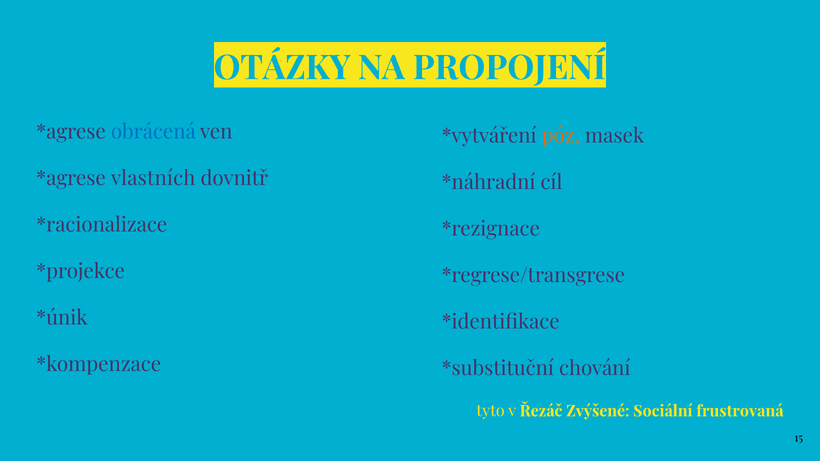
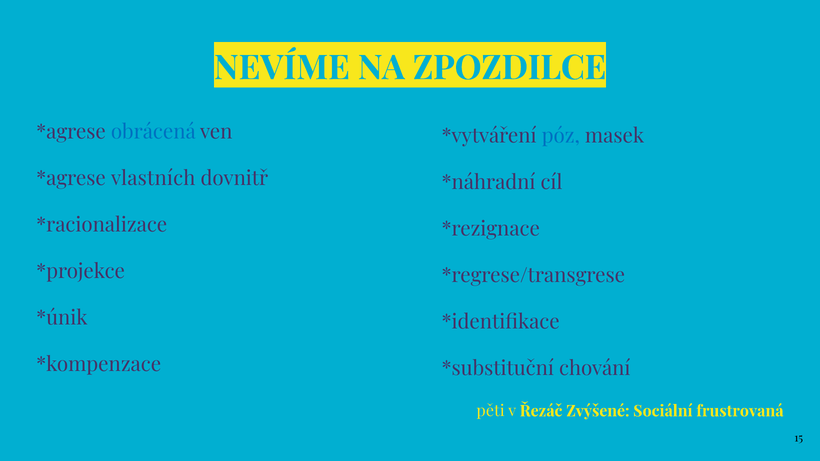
OTÁZKY: OTÁZKY -> NEVÍME
PROPOJENÍ: PROPOJENÍ -> ZPOZDILCE
póz colour: orange -> blue
tyto: tyto -> pěti
